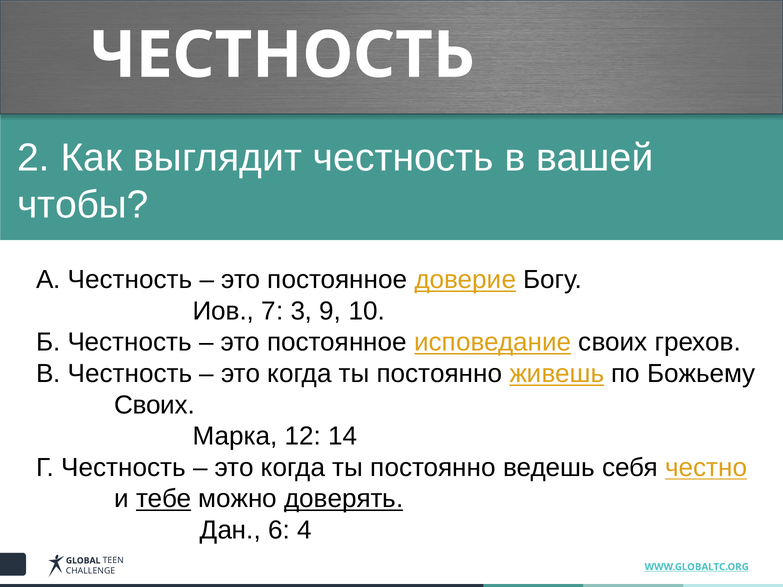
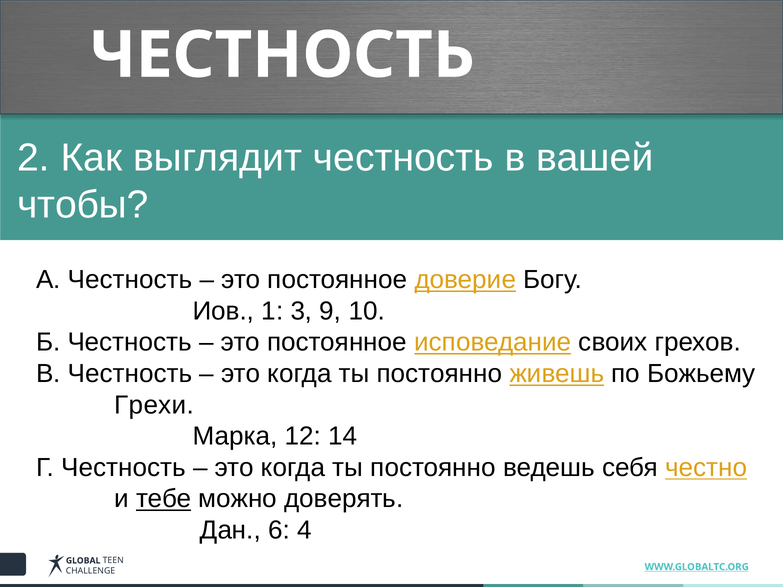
7: 7 -> 1
Своих at (154, 405): Своих -> Грехи
доверять underline: present -> none
